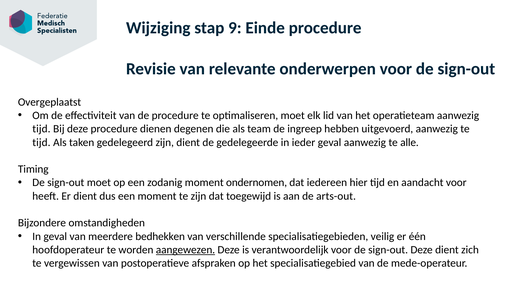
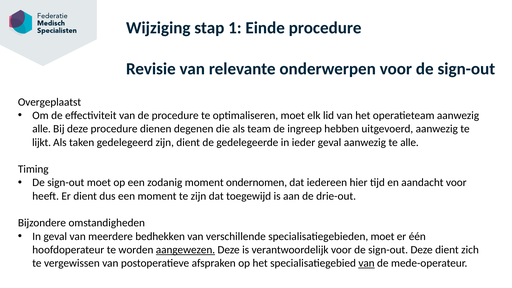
9: 9 -> 1
tijd at (41, 129): tijd -> alle
tijd at (41, 142): tijd -> lijkt
arts-out: arts-out -> drie-out
specialisatiegebieden veilig: veilig -> moet
van at (367, 263) underline: none -> present
